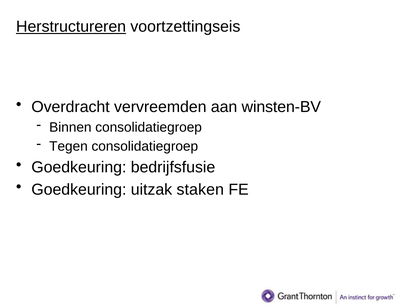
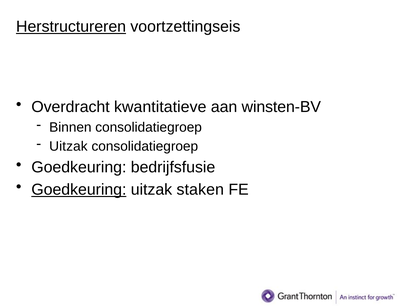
vervreemden: vervreemden -> kwantitatieve
Tegen at (68, 146): Tegen -> Uitzak
Goedkeuring at (79, 190) underline: none -> present
